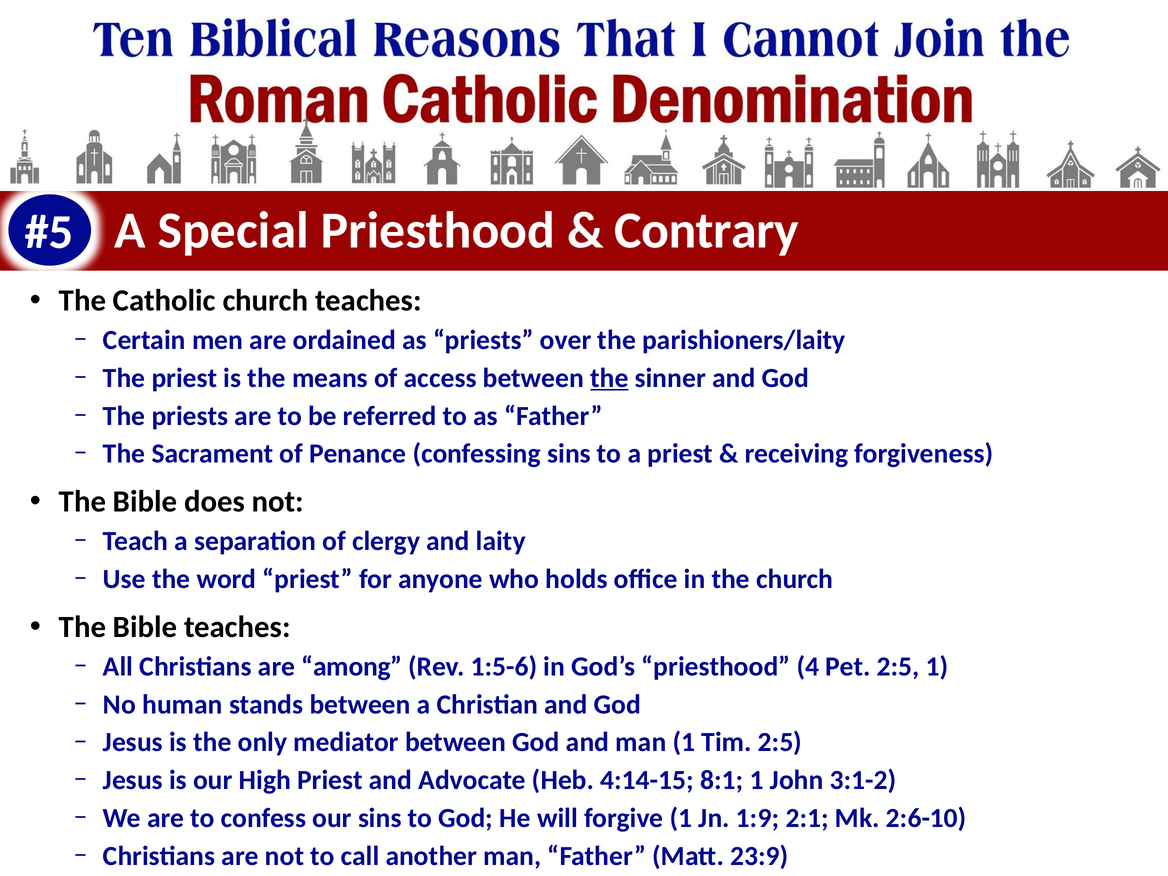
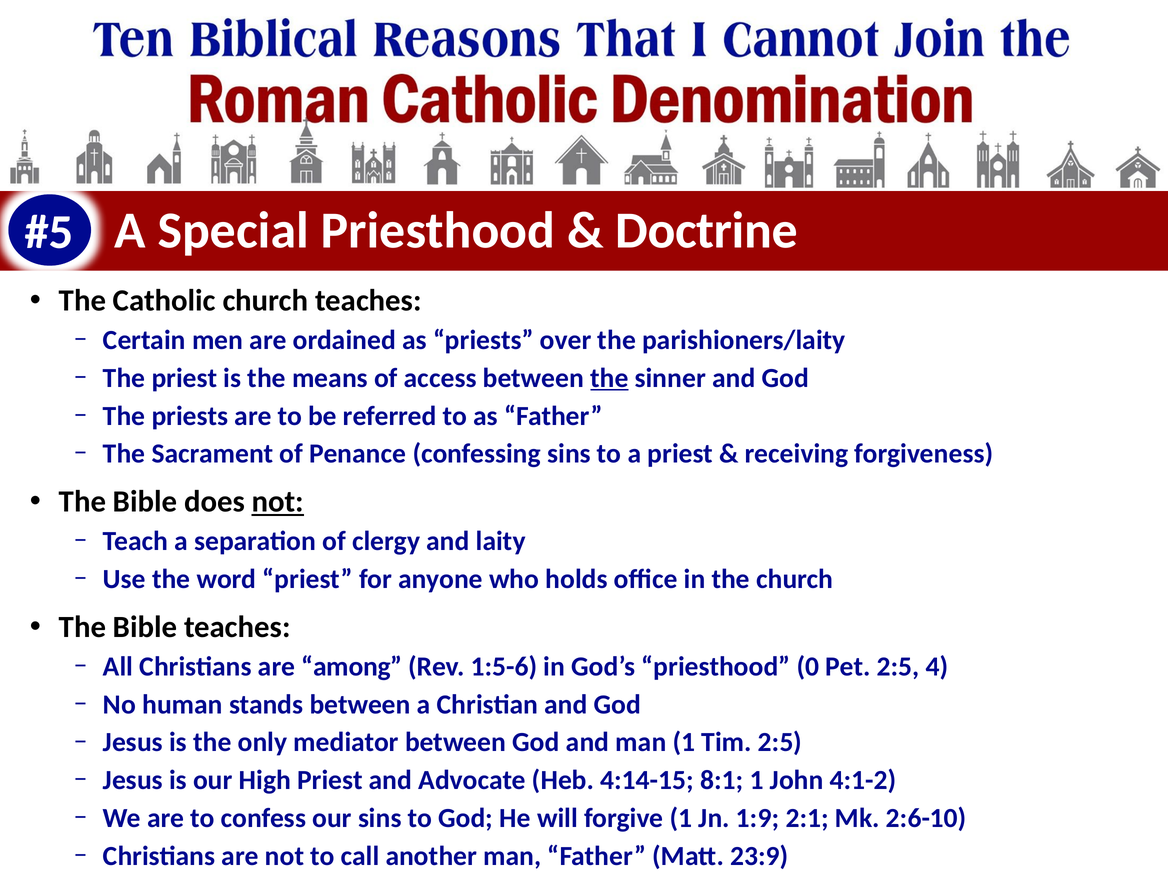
Contrary: Contrary -> Doctrine
not at (278, 502) underline: none -> present
4: 4 -> 0
2:5 1: 1 -> 4
3:1-2: 3:1-2 -> 4:1-2
